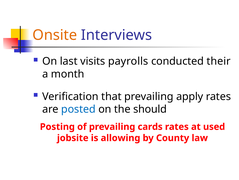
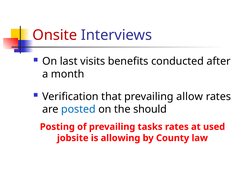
Onsite colour: orange -> red
payrolls: payrolls -> benefits
their: their -> after
apply: apply -> allow
cards: cards -> tasks
